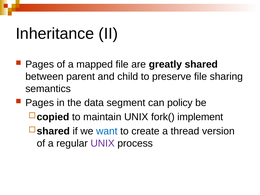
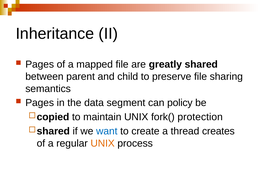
implement: implement -> protection
version: version -> creates
UNIX at (103, 143) colour: purple -> orange
